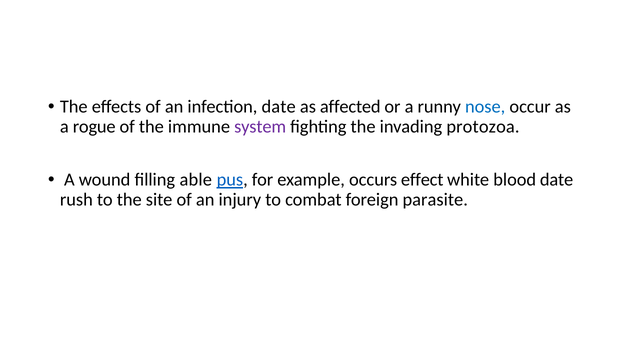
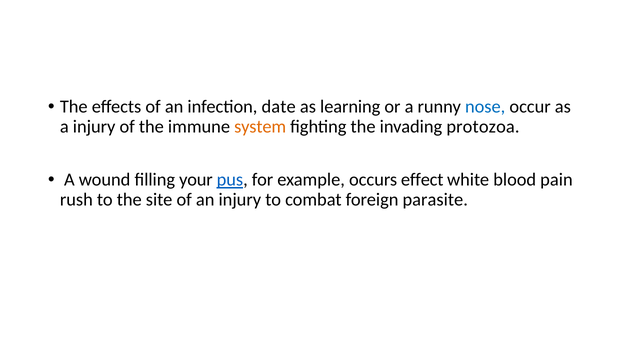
affected: affected -> learning
a rogue: rogue -> injury
system colour: purple -> orange
able: able -> your
blood date: date -> pain
